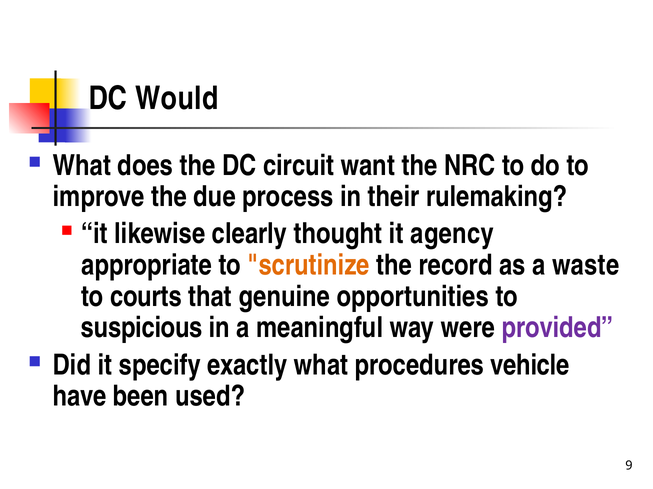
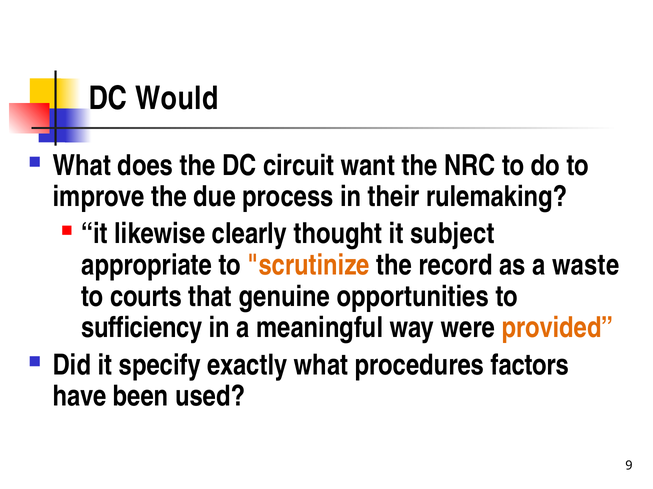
agency: agency -> subject
suspicious: suspicious -> sufficiency
provided colour: purple -> orange
vehicle: vehicle -> factors
